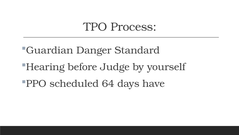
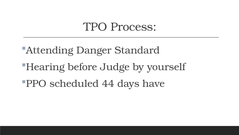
Guardian: Guardian -> Attending
64: 64 -> 44
